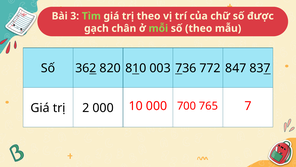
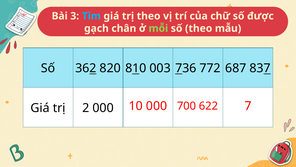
Tìm colour: light green -> light blue
847: 847 -> 687
765: 765 -> 622
